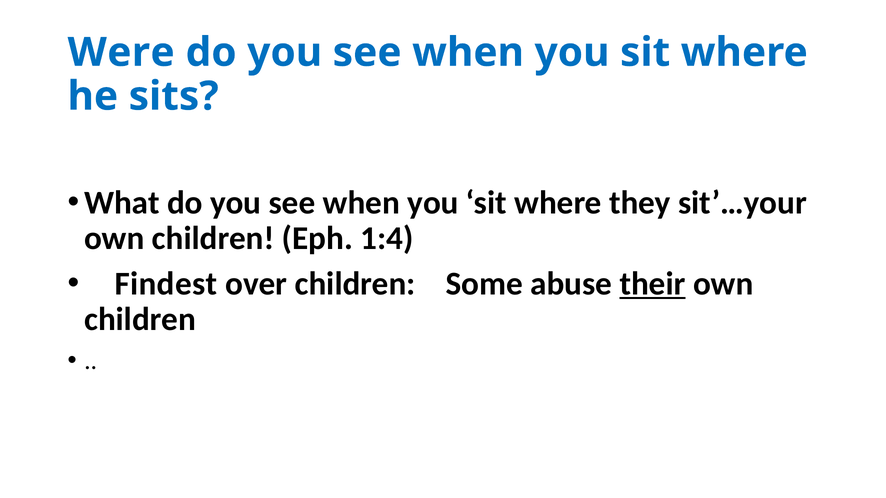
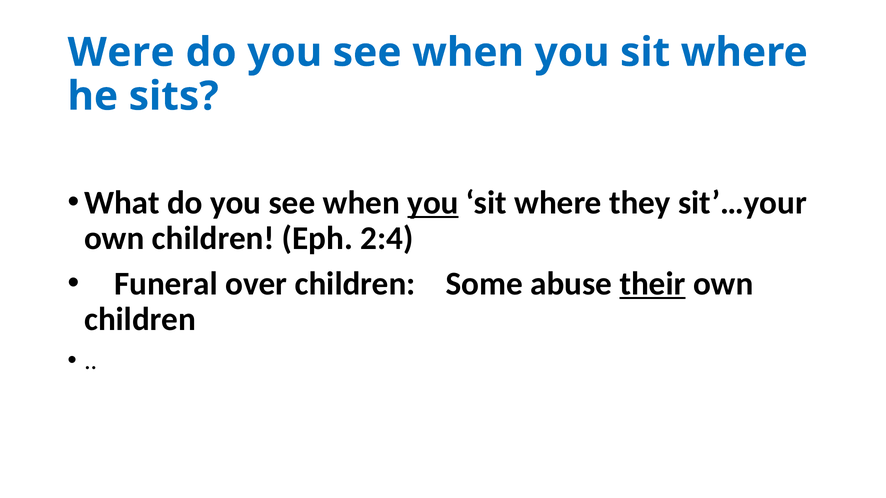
you at (433, 203) underline: none -> present
1:4: 1:4 -> 2:4
Findest: Findest -> Funeral
